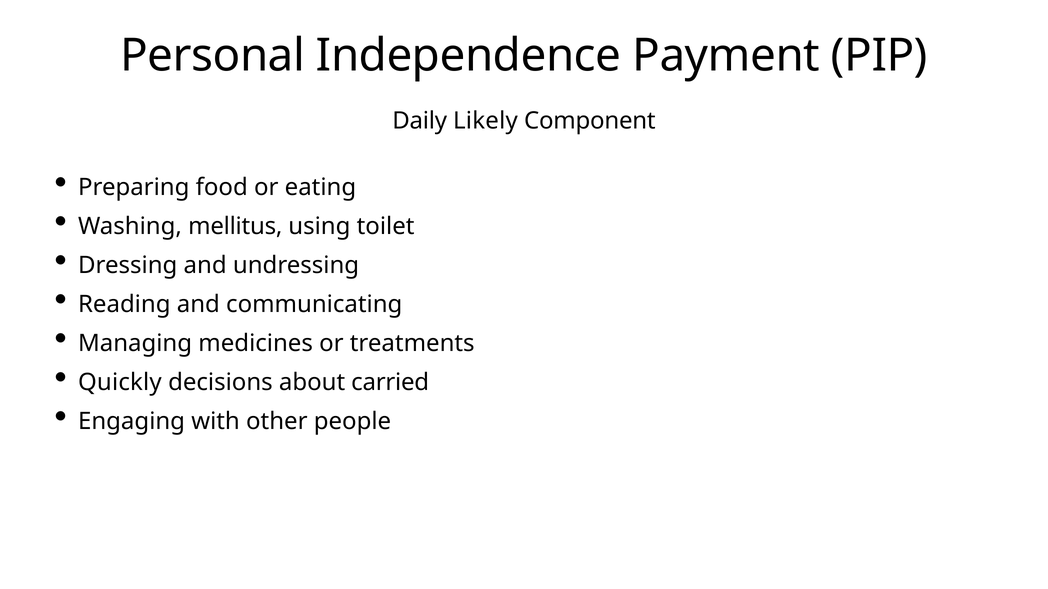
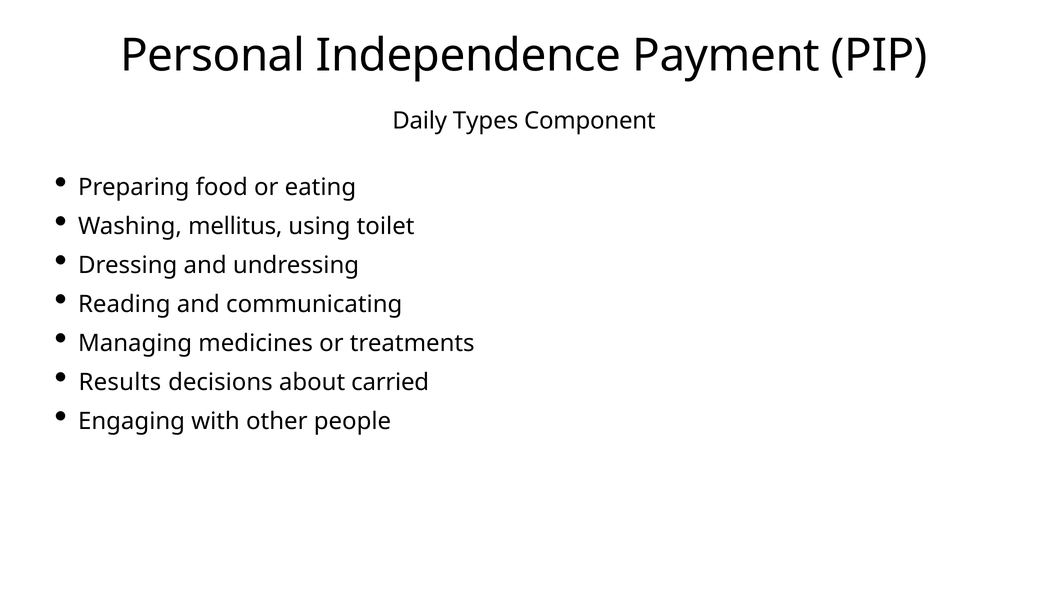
Likely: Likely -> Types
Quickly: Quickly -> Results
